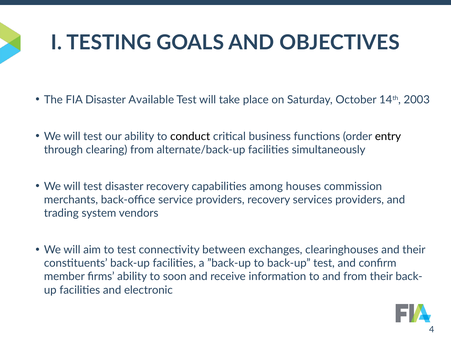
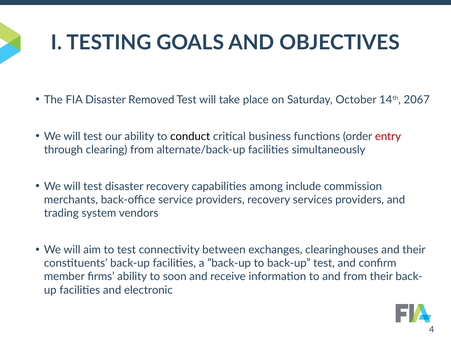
Available: Available -> Removed
2003: 2003 -> 2067
entry colour: black -> red
houses: houses -> include
